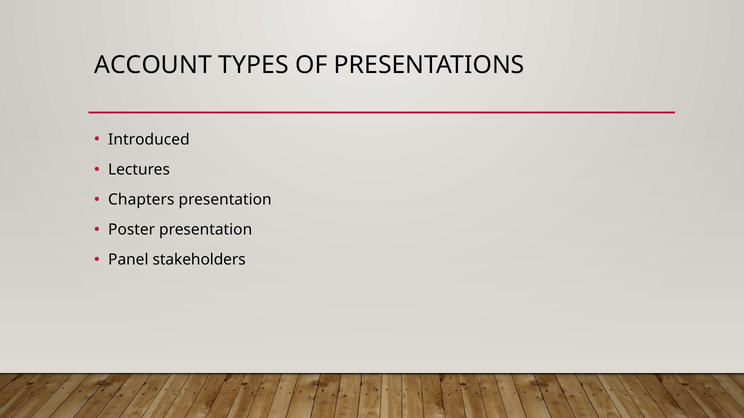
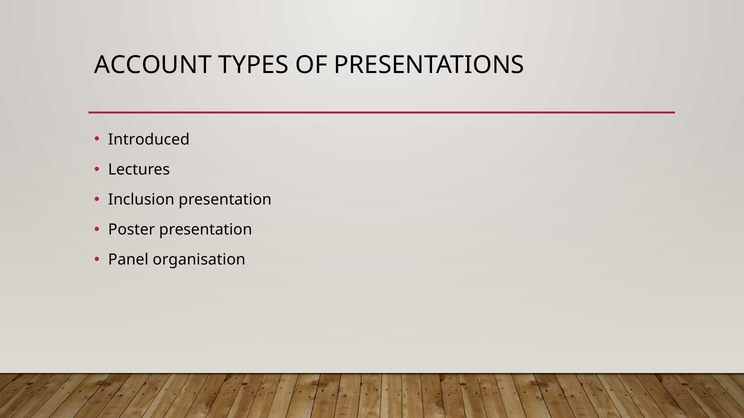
Chapters: Chapters -> Inclusion
stakeholders: stakeholders -> organisation
